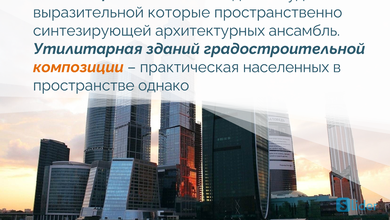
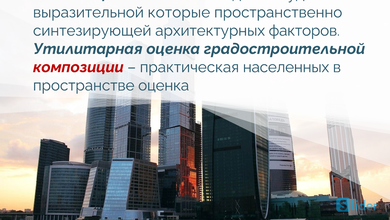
ансамбль: ансамбль -> факторов
Утилитарная зданий: зданий -> оценка
композиции at (78, 67) colour: orange -> red
пространстве однако: однако -> оценка
